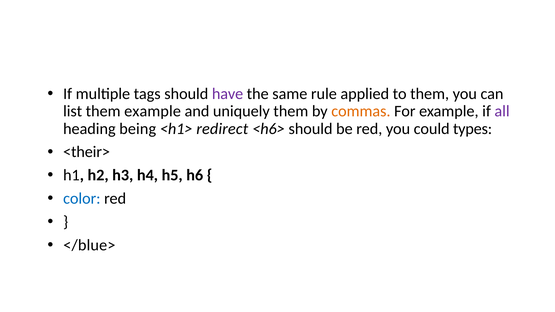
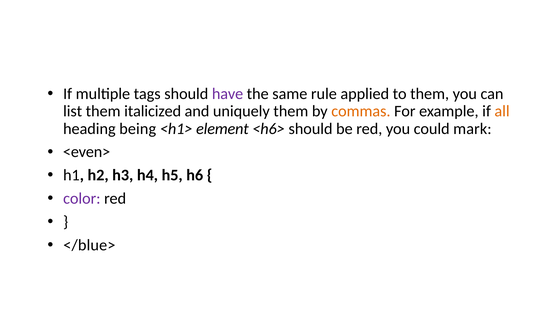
them example: example -> italicized
all colour: purple -> orange
redirect: redirect -> element
types: types -> mark
<their>: <their> -> <even>
color colour: blue -> purple
